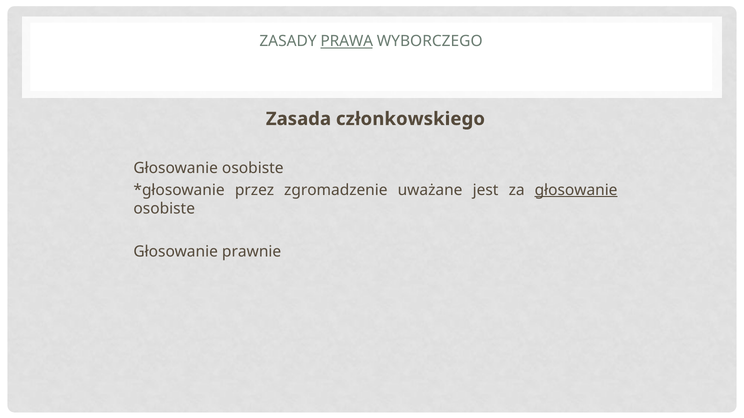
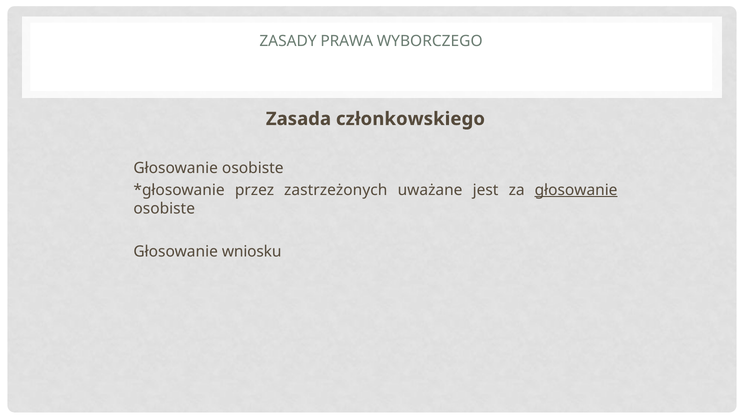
PRAWA underline: present -> none
zgromadzenie: zgromadzenie -> zastrzeżonych
prawnie: prawnie -> wniosku
